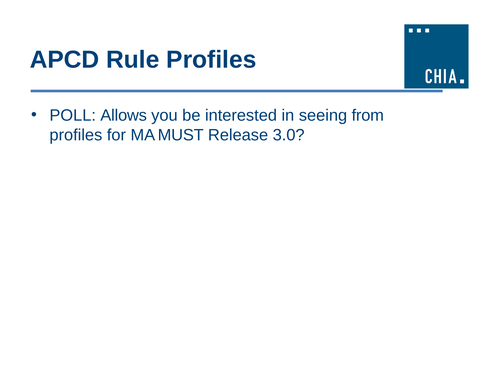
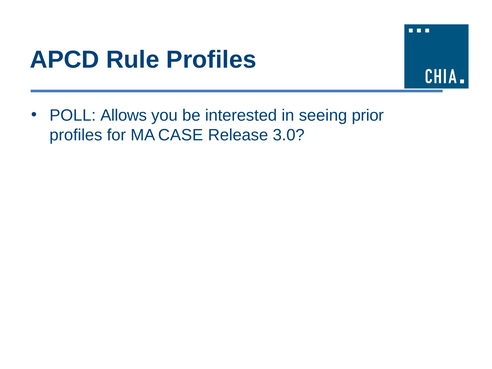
from: from -> prior
MUST: MUST -> CASE
